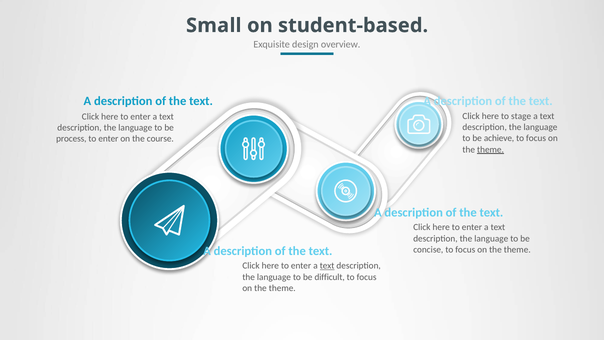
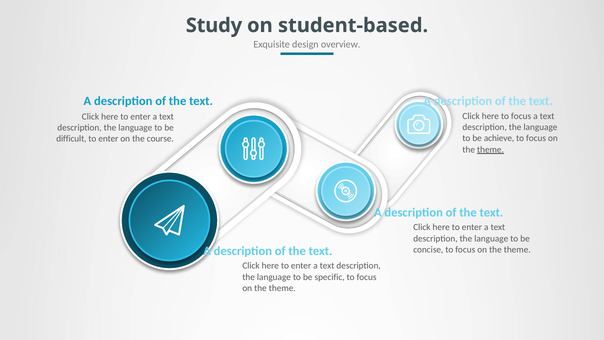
Small: Small -> Study
here to stage: stage -> focus
process: process -> difficult
text at (327, 266) underline: present -> none
difficult: difficult -> specific
